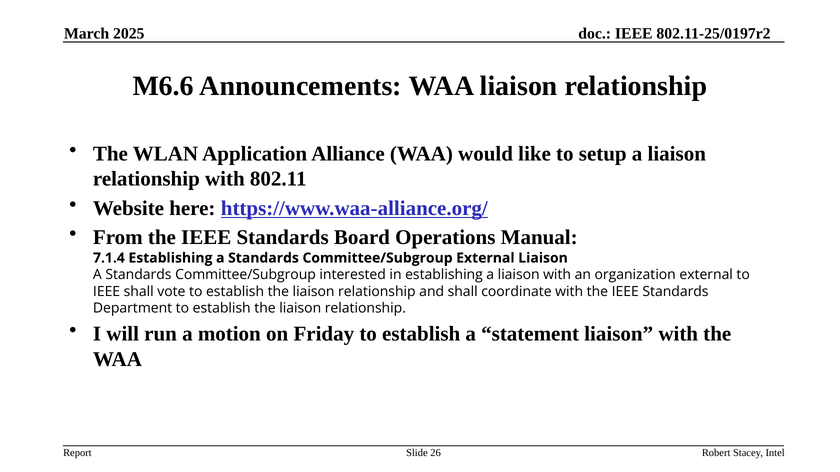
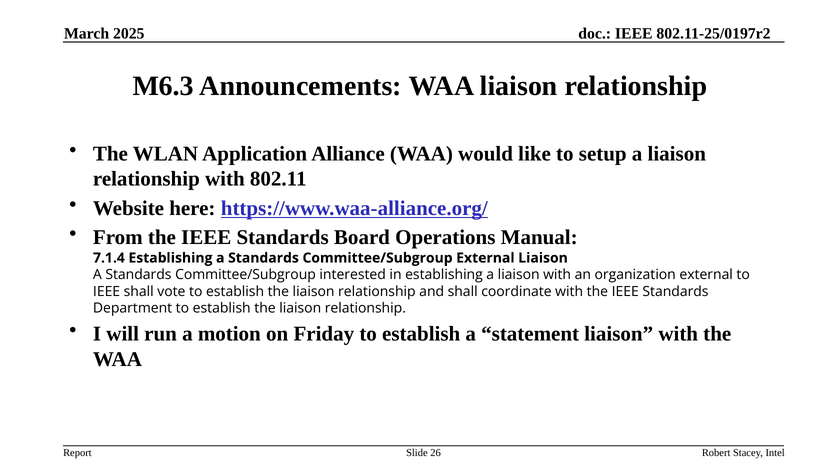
M6.6: M6.6 -> M6.3
